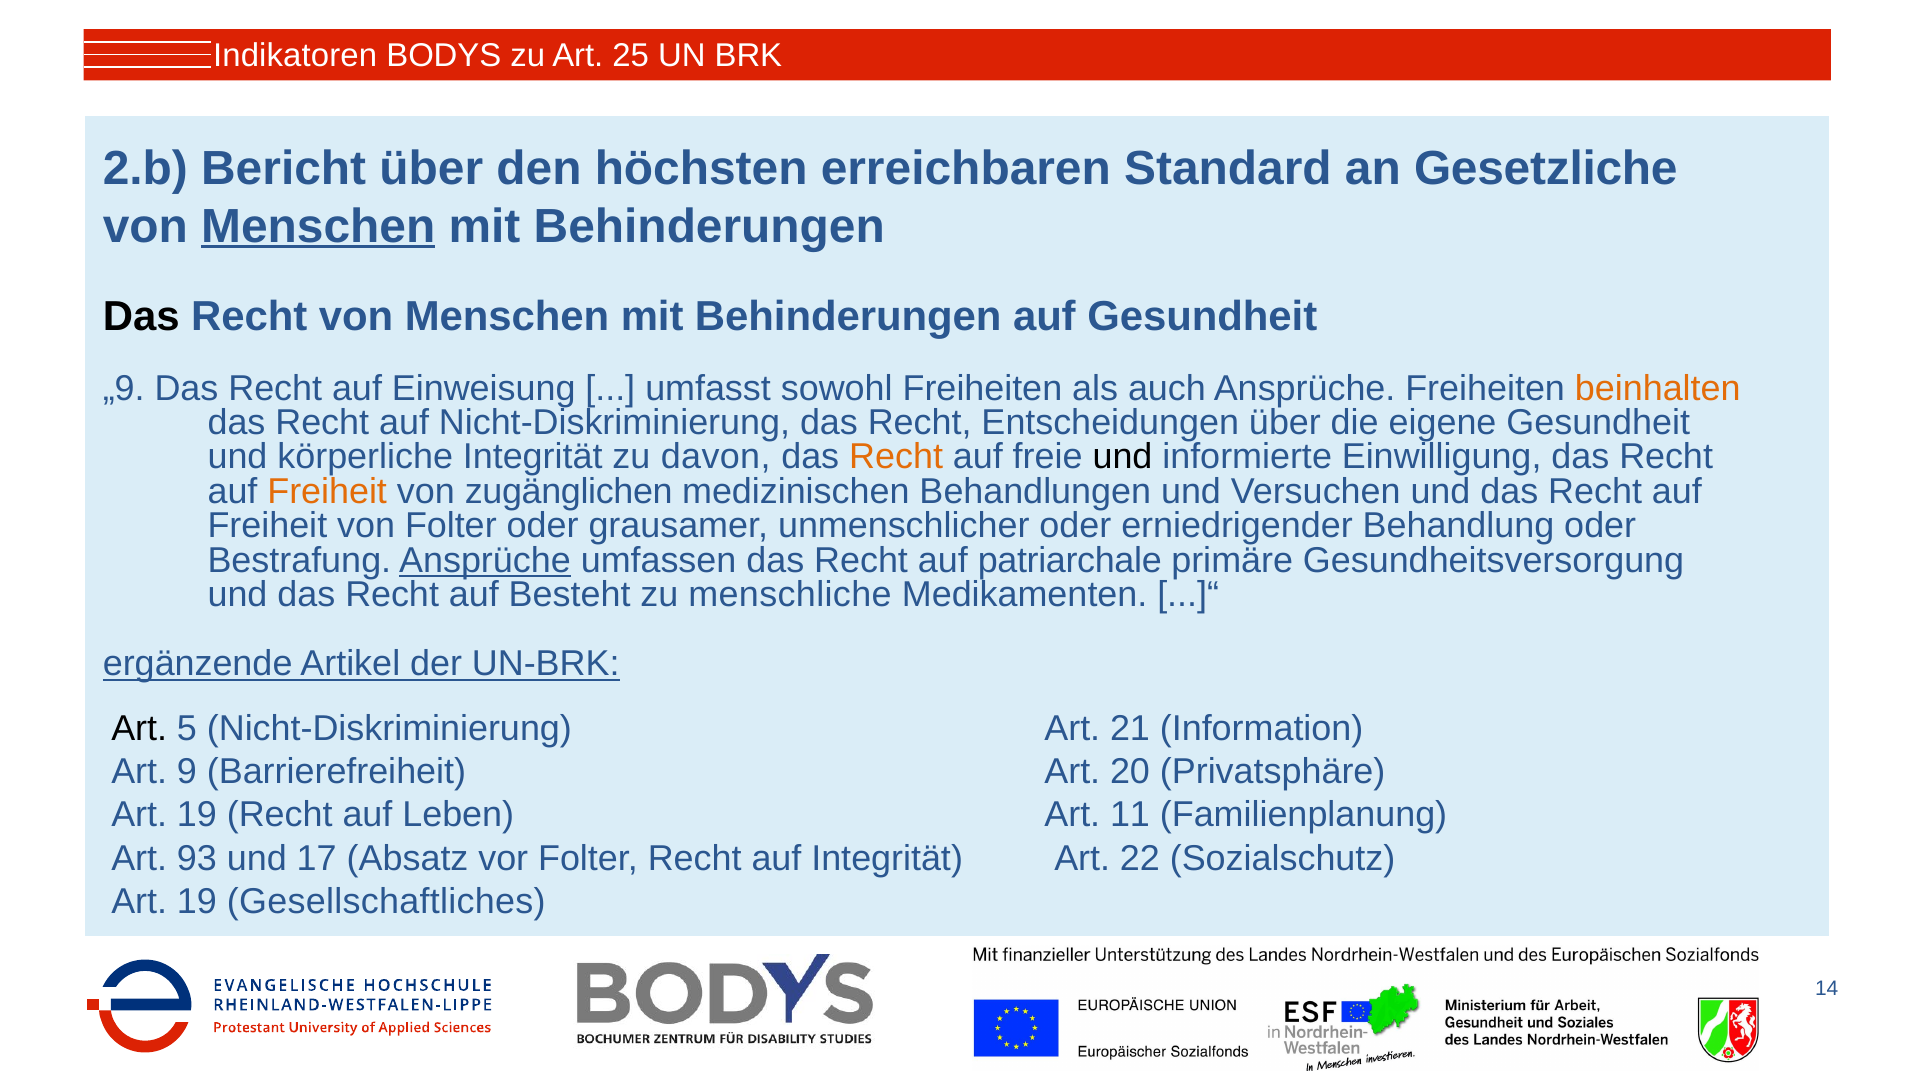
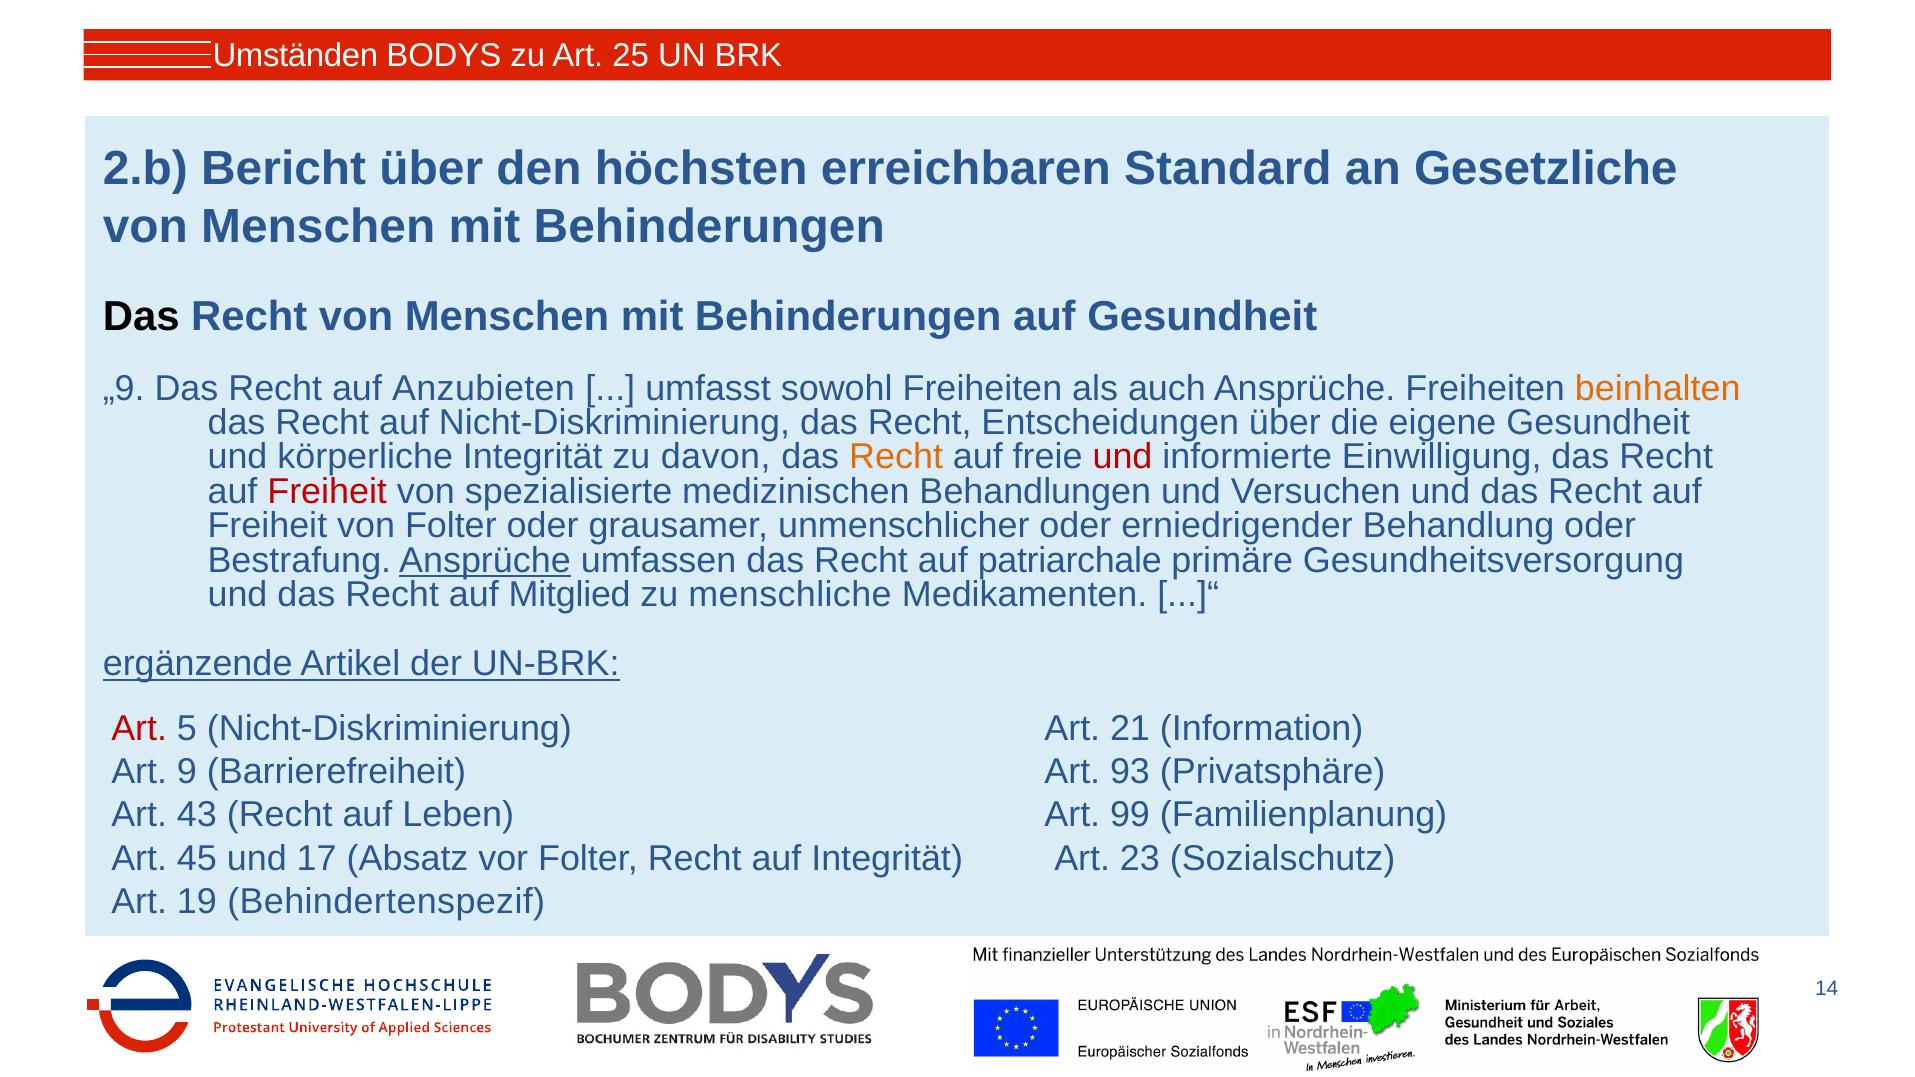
Indikatoren: Indikatoren -> Umständen
Menschen at (318, 226) underline: present -> none
Einweisung: Einweisung -> Anzubieten
und at (1123, 457) colour: black -> red
Freiheit at (327, 492) colour: orange -> red
zugänglichen: zugänglichen -> spezialisierte
Besteht: Besteht -> Mitglied
Art at (139, 729) colour: black -> red
20: 20 -> 93
19 at (197, 815): 19 -> 43
11: 11 -> 99
93: 93 -> 45
22: 22 -> 23
Gesellschaftliches: Gesellschaftliches -> Behindertenspezif
